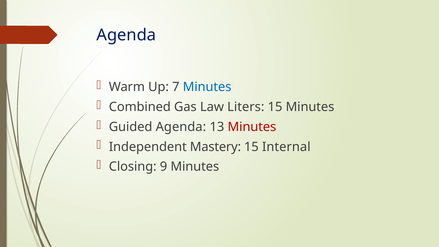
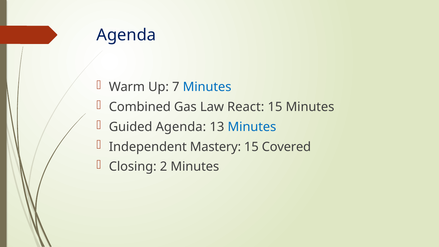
Liters: Liters -> React
Minutes at (252, 127) colour: red -> blue
Internal: Internal -> Covered
9: 9 -> 2
